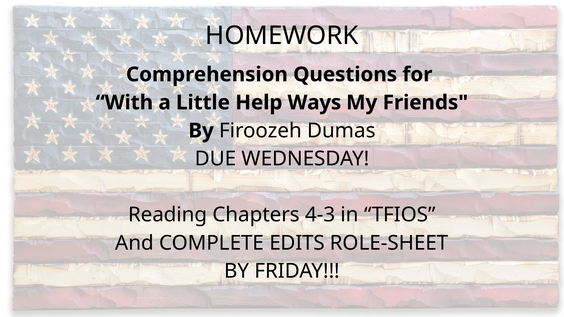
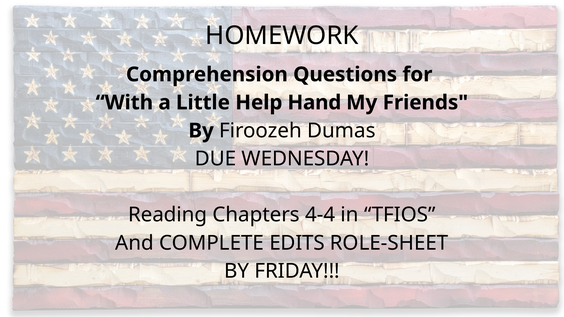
Ways: Ways -> Hand
4-3: 4-3 -> 4-4
